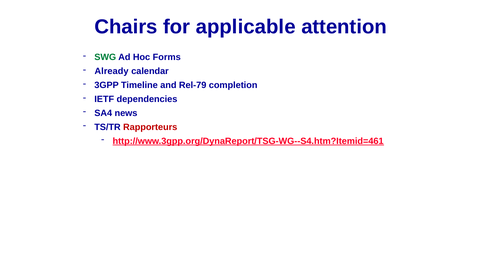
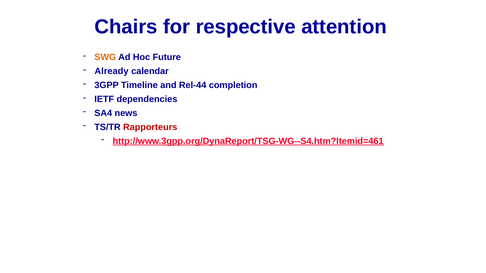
applicable: applicable -> respective
SWG colour: green -> orange
Forms: Forms -> Future
Rel-79: Rel-79 -> Rel-44
